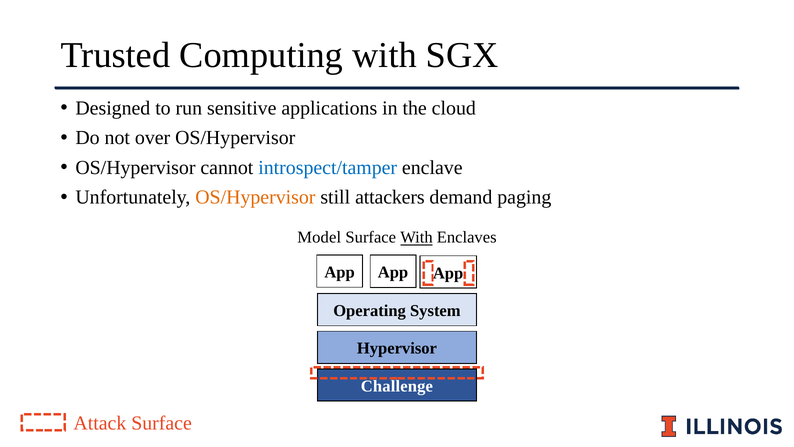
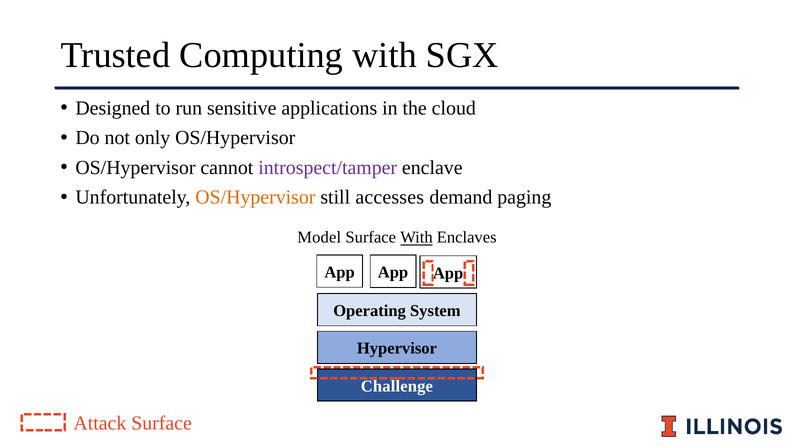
over: over -> only
introspect/tamper colour: blue -> purple
attackers: attackers -> accesses
